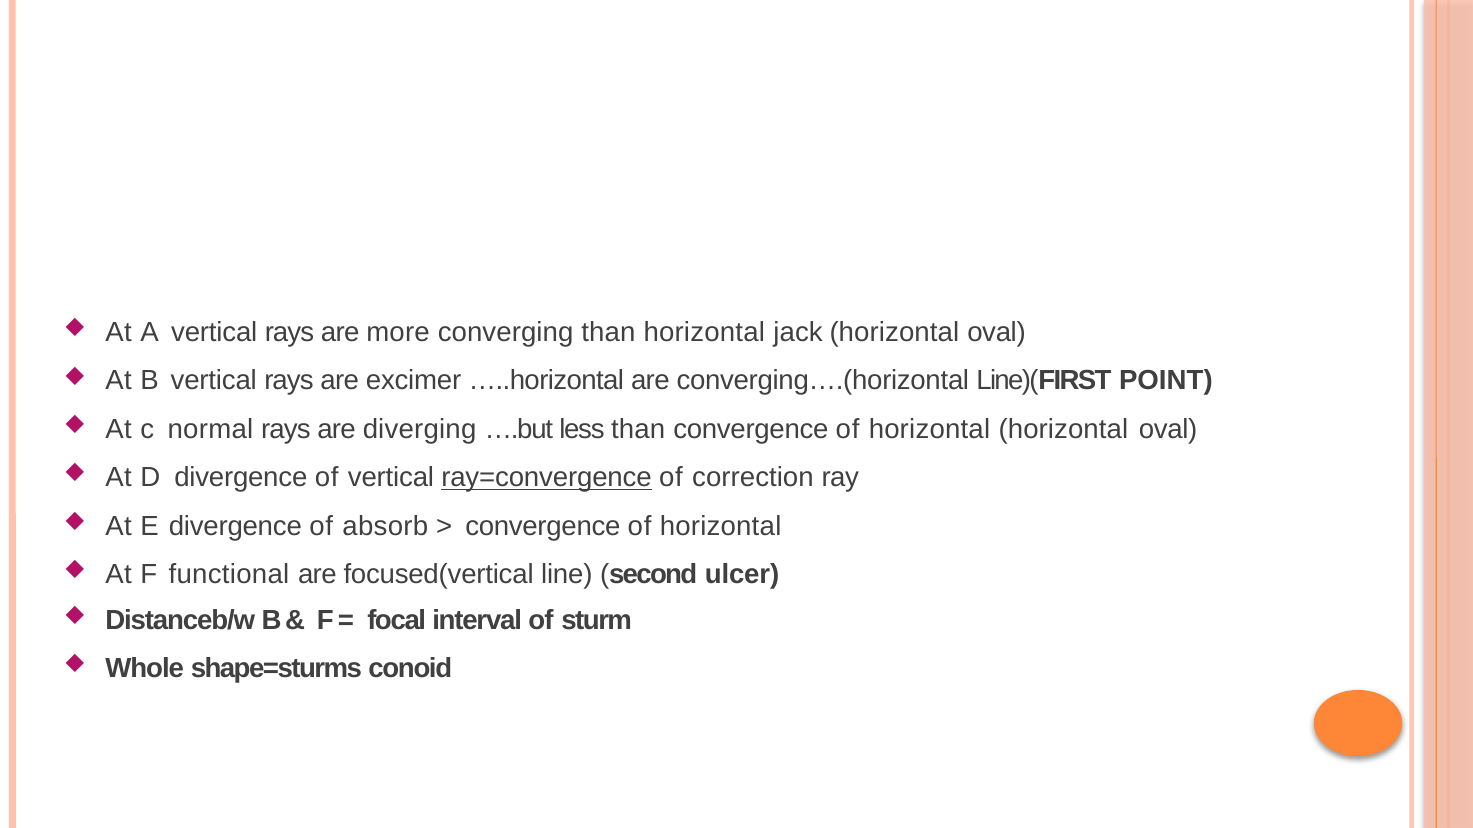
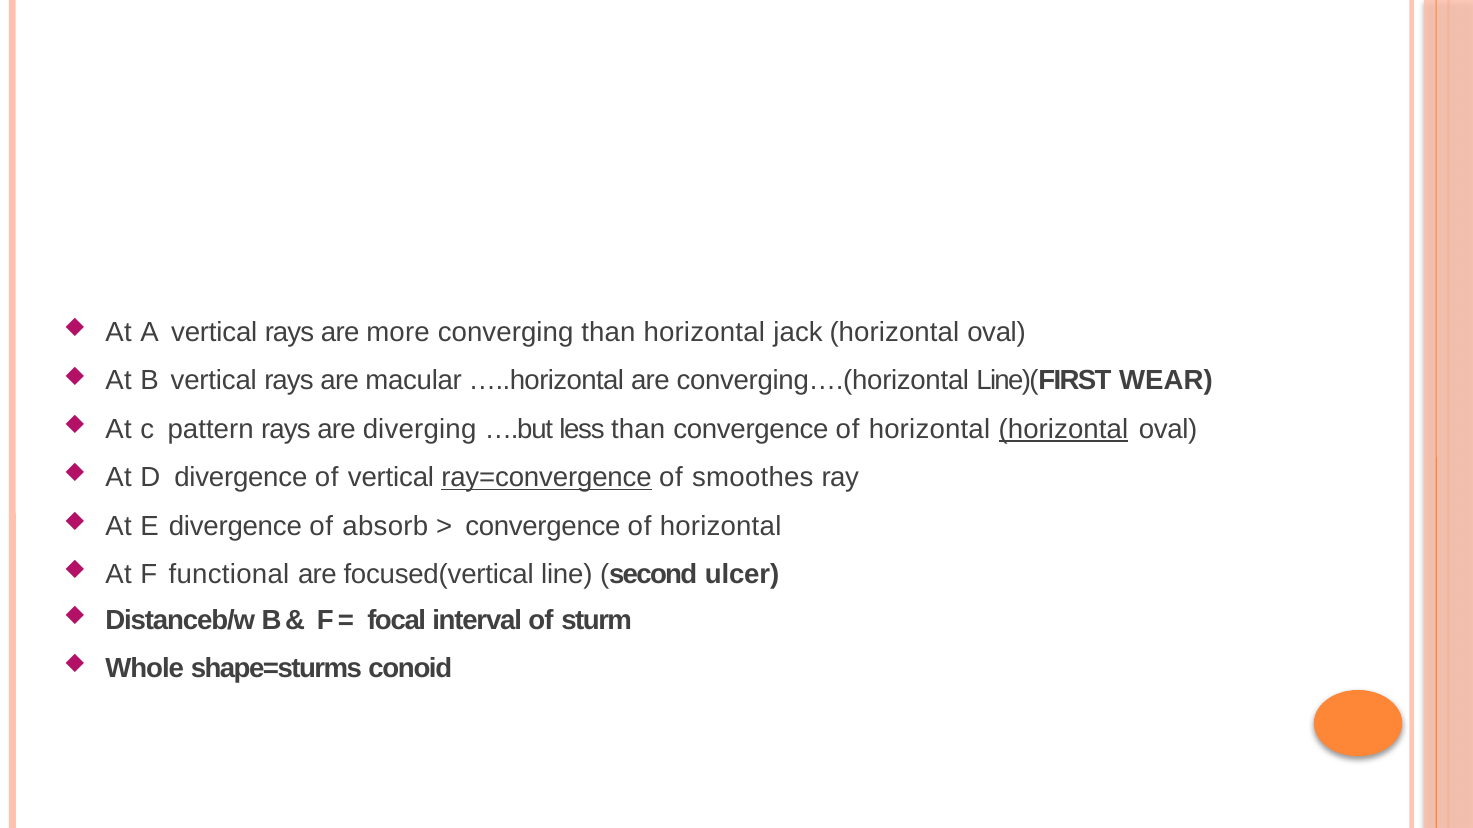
excimer: excimer -> macular
POINT: POINT -> WEAR
normal: normal -> pattern
horizontal at (1063, 429) underline: none -> present
correction: correction -> smoothes
